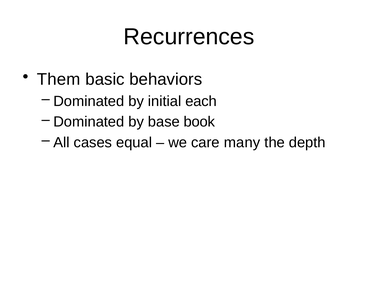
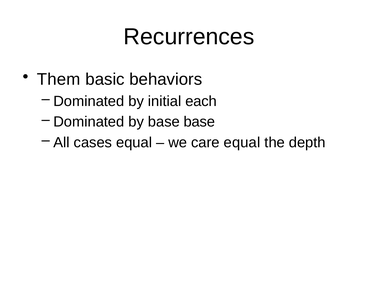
base book: book -> base
care many: many -> equal
